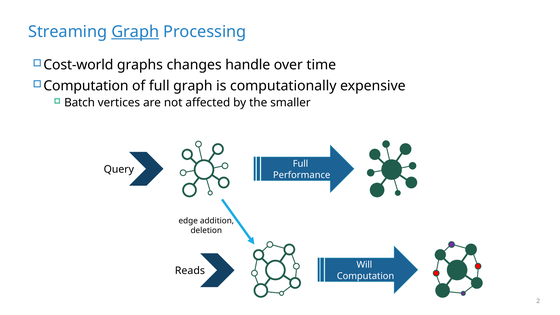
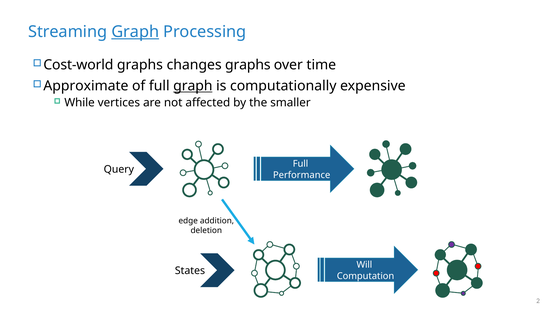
changes handle: handle -> graphs
Computation at (86, 86): Computation -> Approximate
graph at (193, 86) underline: none -> present
Batch: Batch -> While
Reads: Reads -> States
